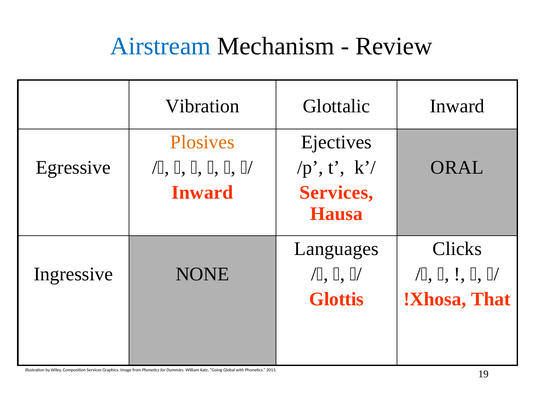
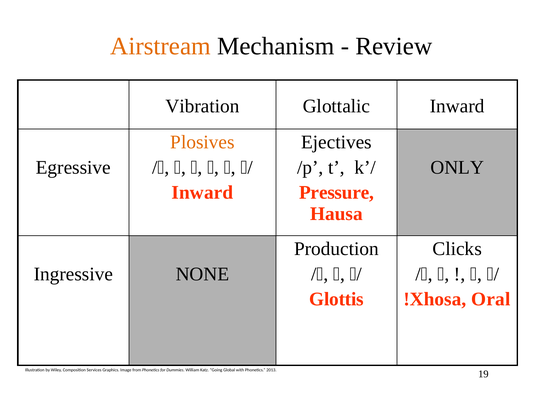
Airstream colour: blue -> orange
ORAL: ORAL -> ONLY
Services at (336, 193): Services -> Pressure
Languages: Languages -> Production
That: That -> Oral
